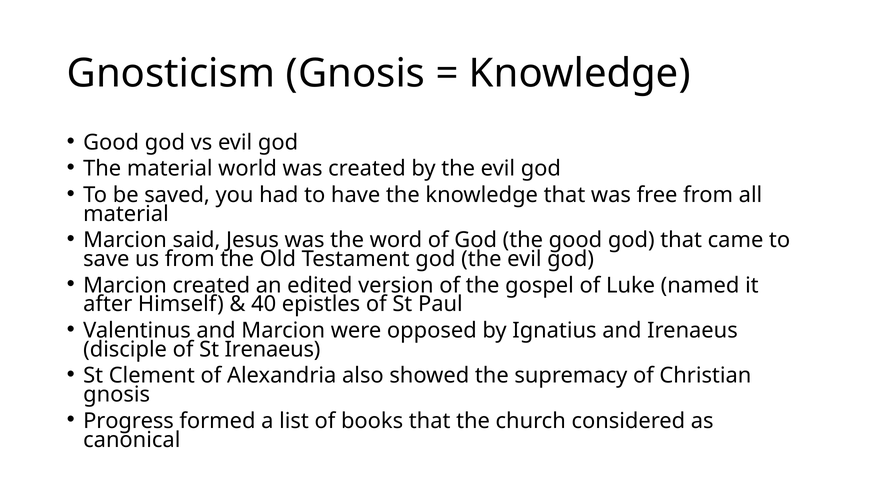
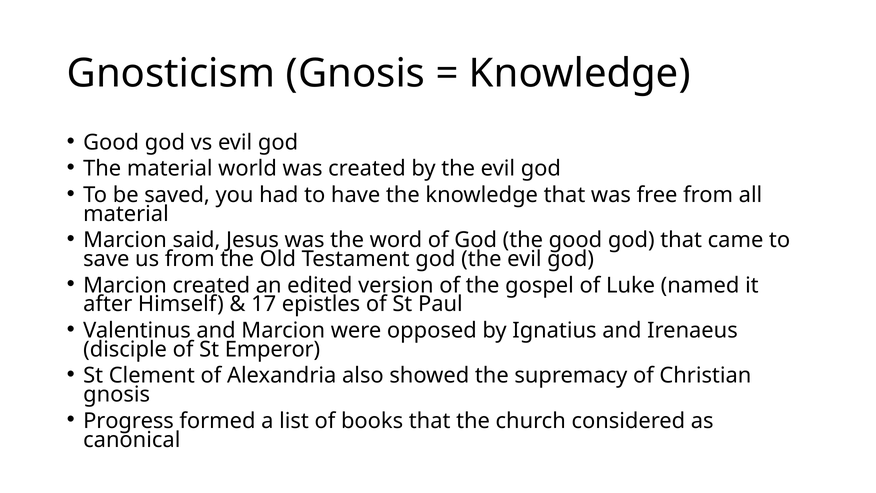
40: 40 -> 17
St Irenaeus: Irenaeus -> Emperor
